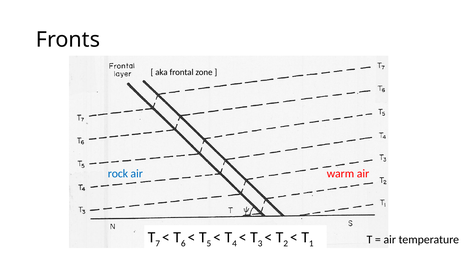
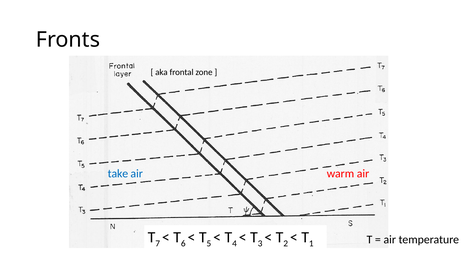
rock: rock -> take
